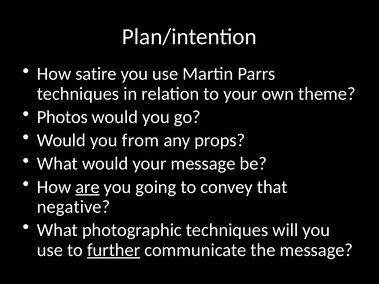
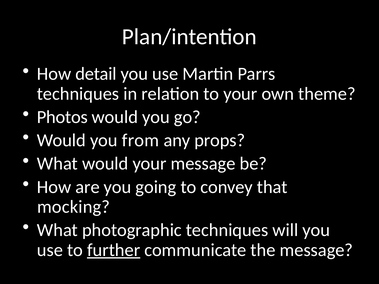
satire: satire -> detail
are underline: present -> none
negative: negative -> mocking
